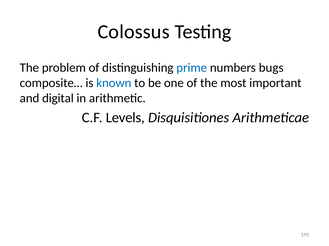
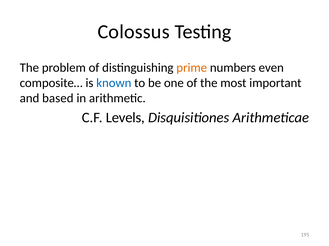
prime colour: blue -> orange
bugs: bugs -> even
digital: digital -> based
